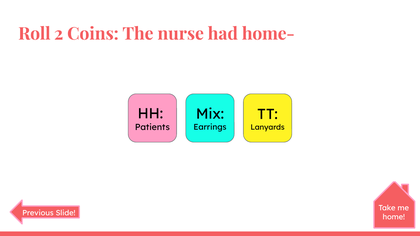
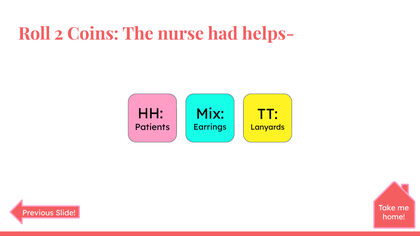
home-: home- -> helps-
